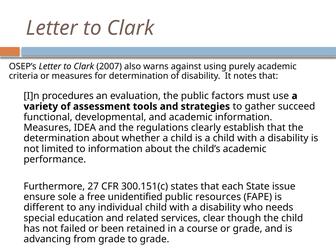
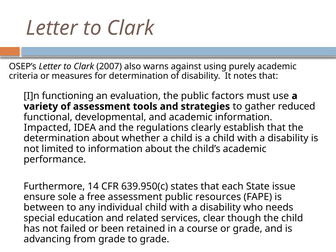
procedures: procedures -> functioning
succeed: succeed -> reduced
Measures at (47, 128): Measures -> Impacted
27: 27 -> 14
300.151(c: 300.151(c -> 639.950(c
free unidentified: unidentified -> assessment
different: different -> between
